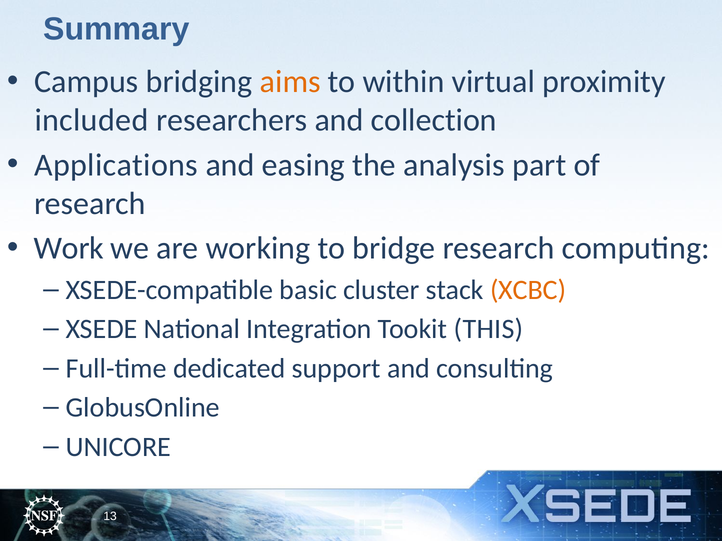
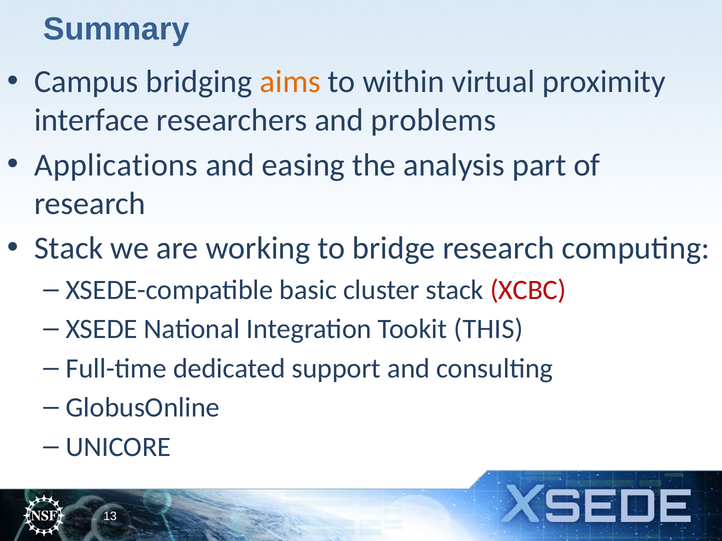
included: included -> interface
collection: collection -> problems
Work at (69, 249): Work -> Stack
XCBC colour: orange -> red
